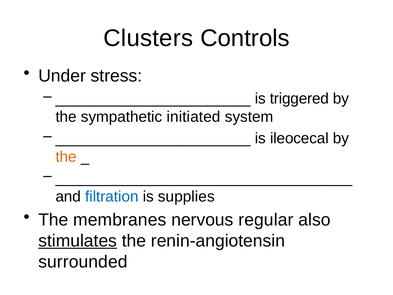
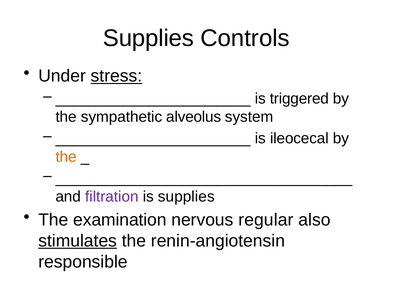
Clusters at (148, 38): Clusters -> Supplies
stress underline: none -> present
initiated: initiated -> alveolus
filtration colour: blue -> purple
membranes: membranes -> examination
surrounded: surrounded -> responsible
